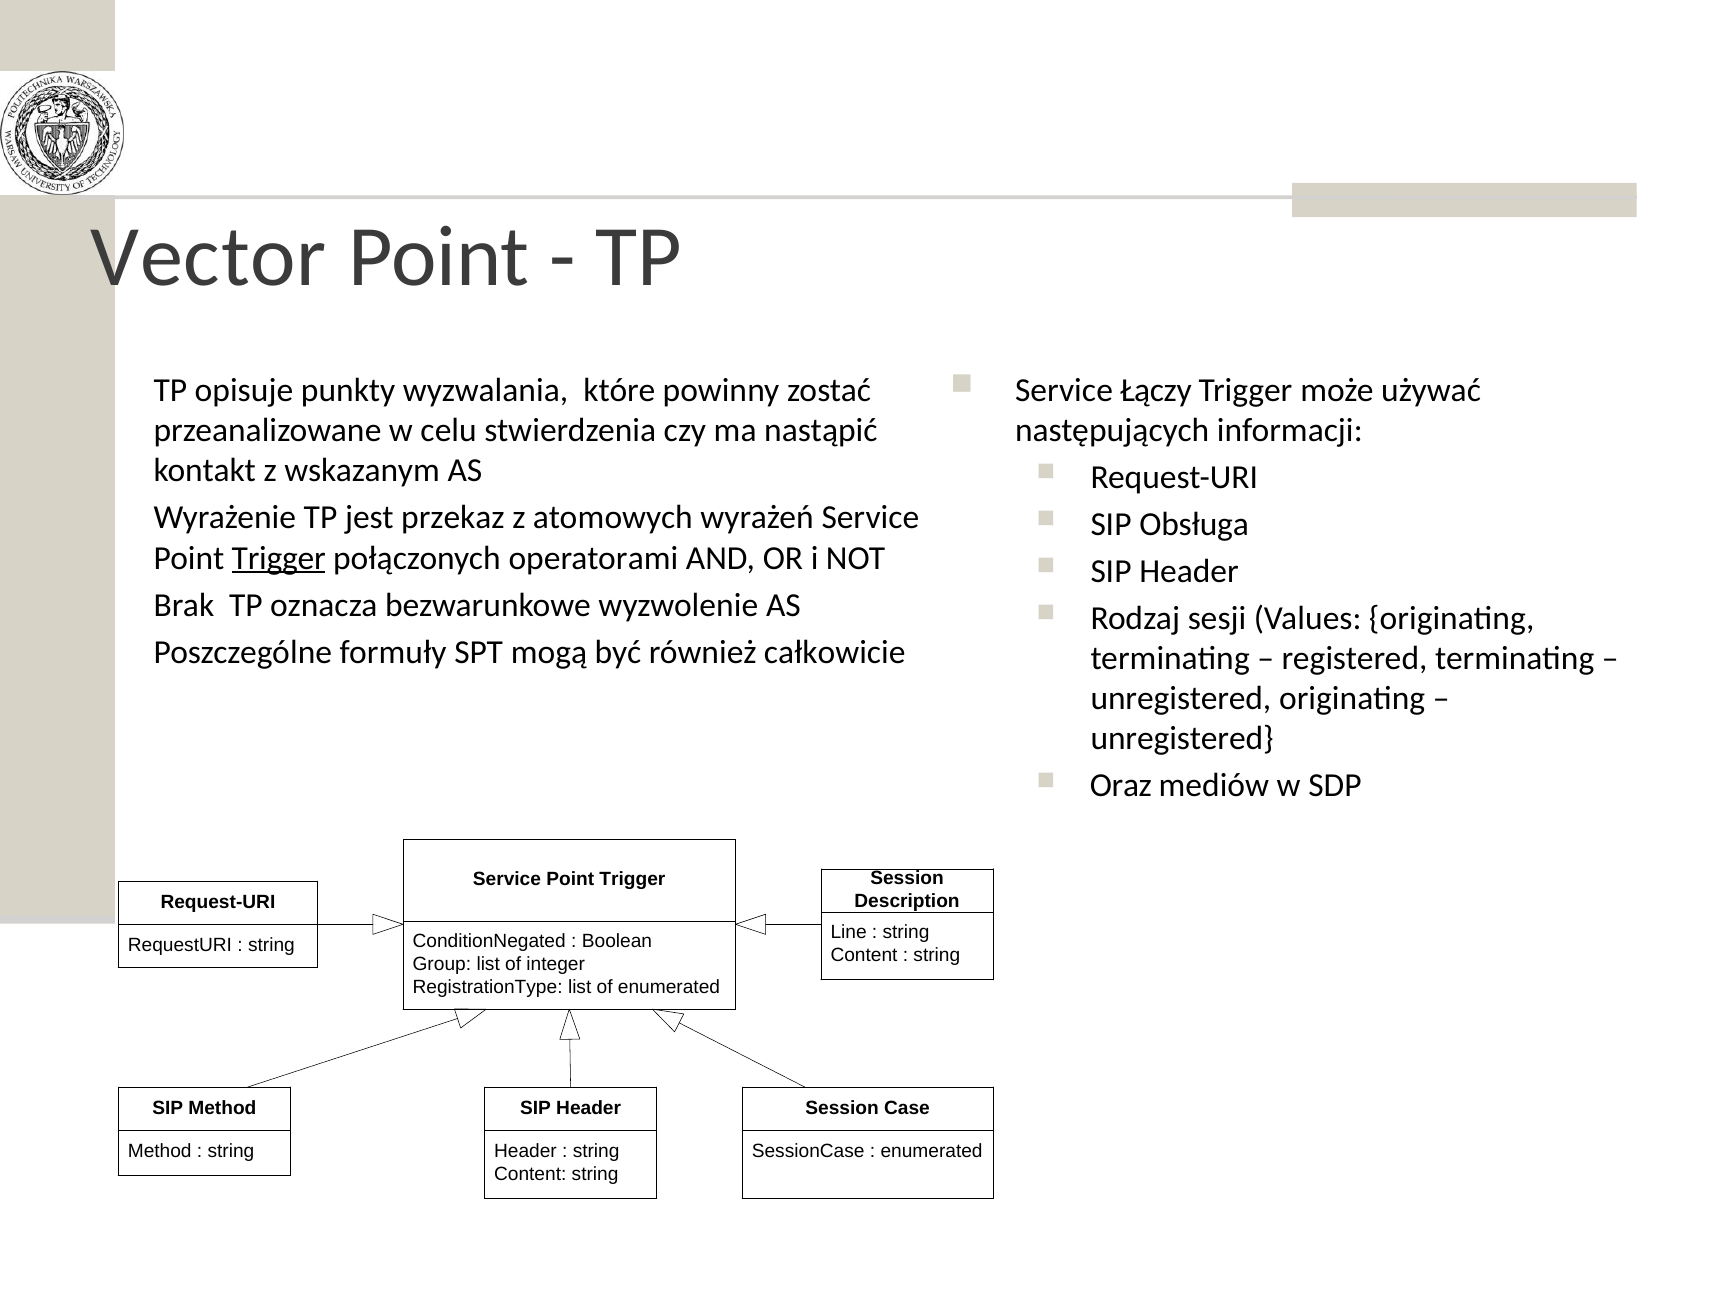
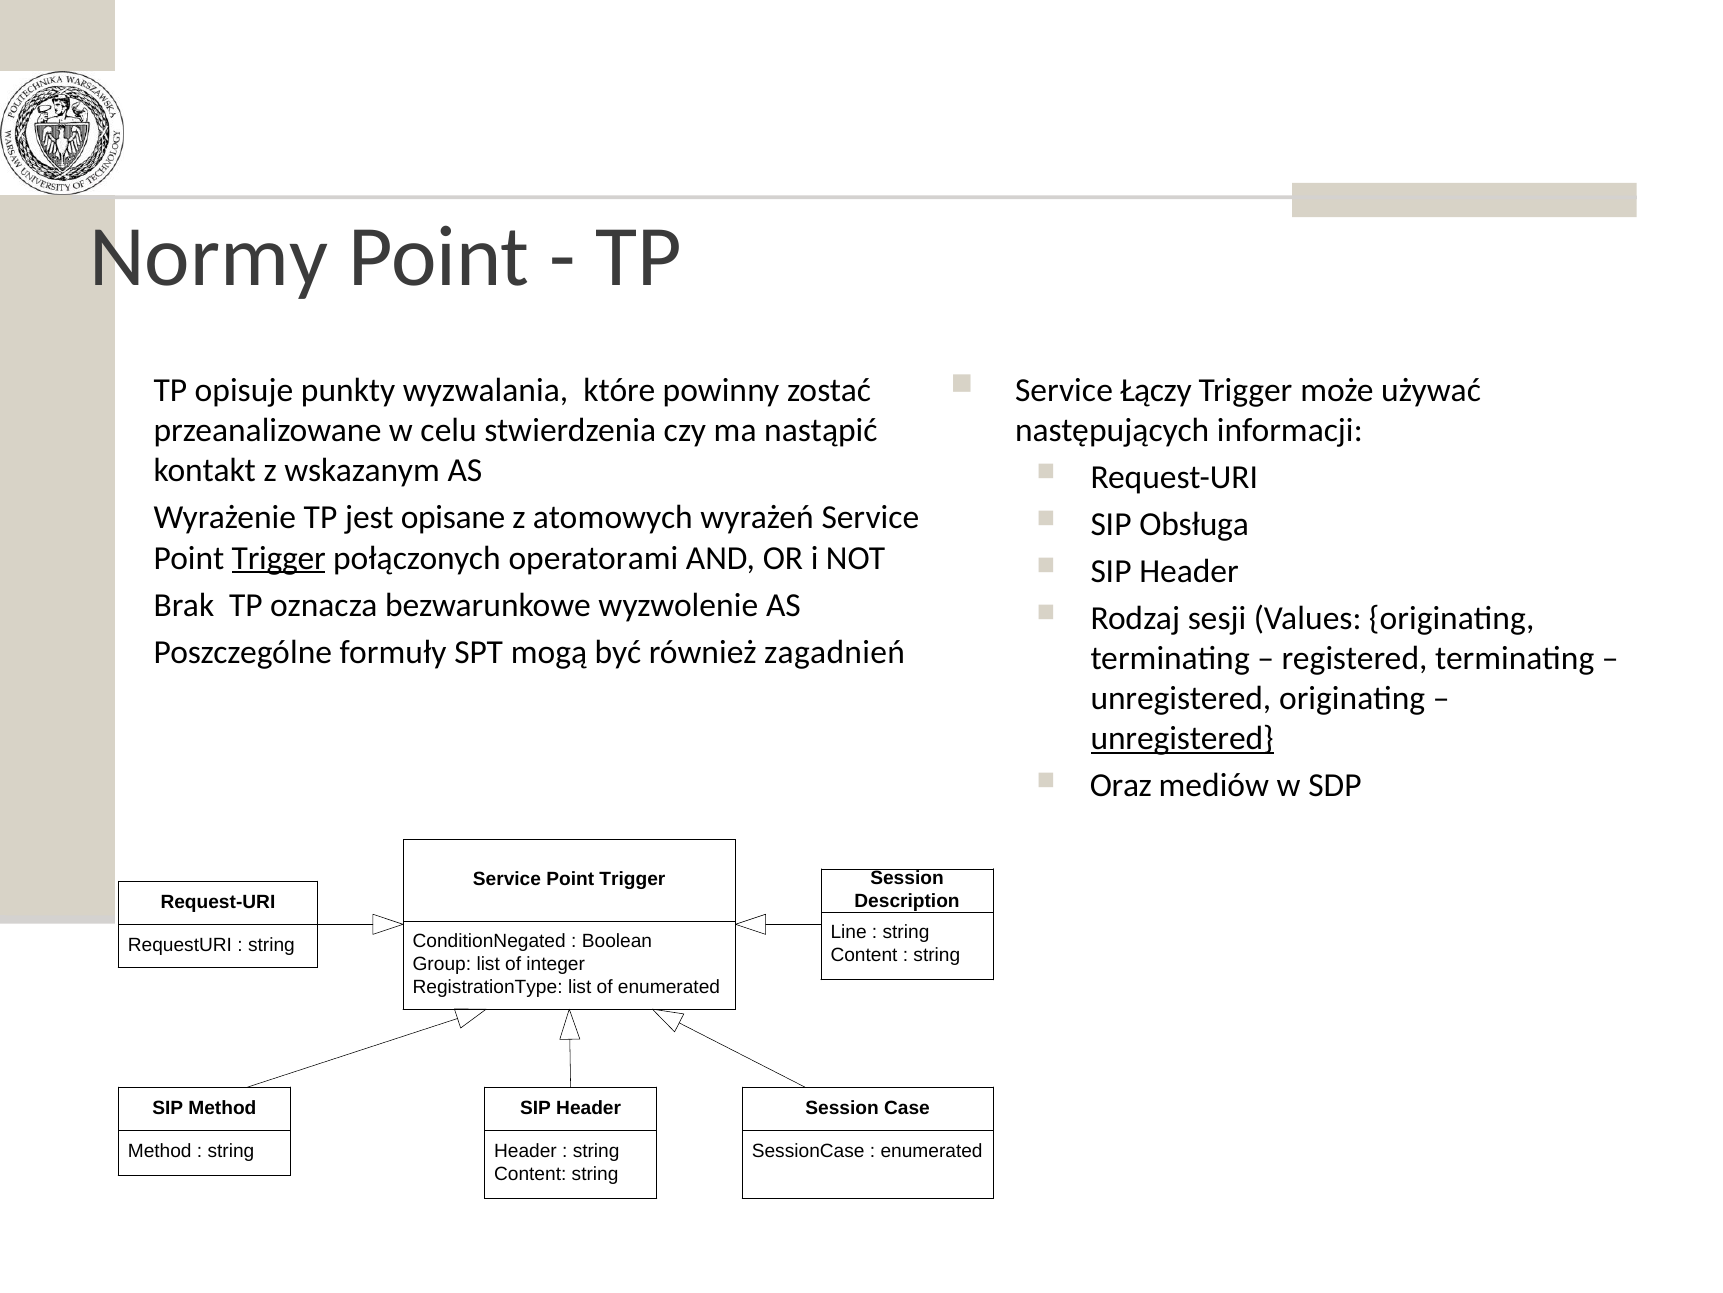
Vector: Vector -> Normy
przekaz: przekaz -> opisane
całkowicie: całkowicie -> zagadnień
unregistered at (1182, 738) underline: none -> present
